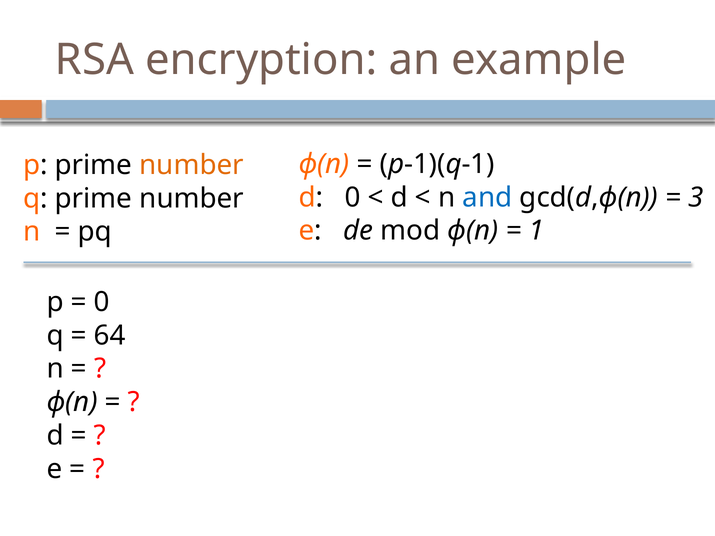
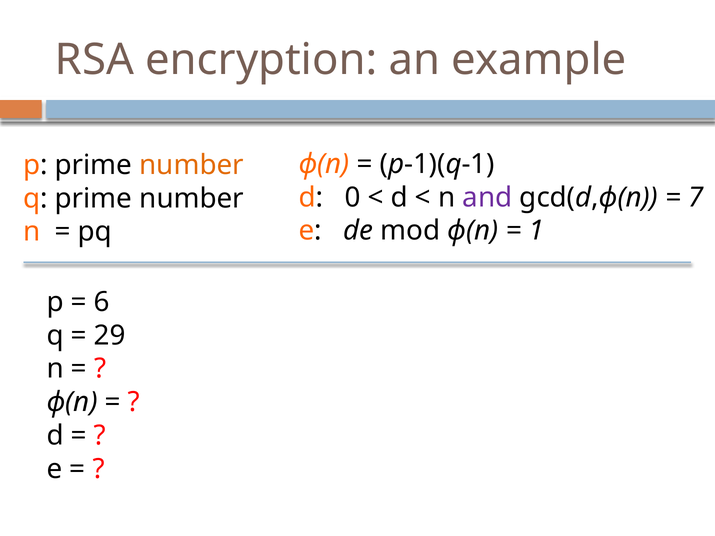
and colour: blue -> purple
3: 3 -> 7
0 at (102, 302): 0 -> 6
64: 64 -> 29
